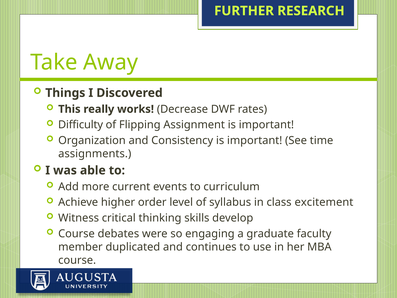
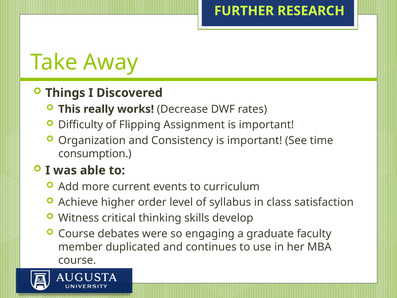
assignments: assignments -> consumption
excitement: excitement -> satisfaction
